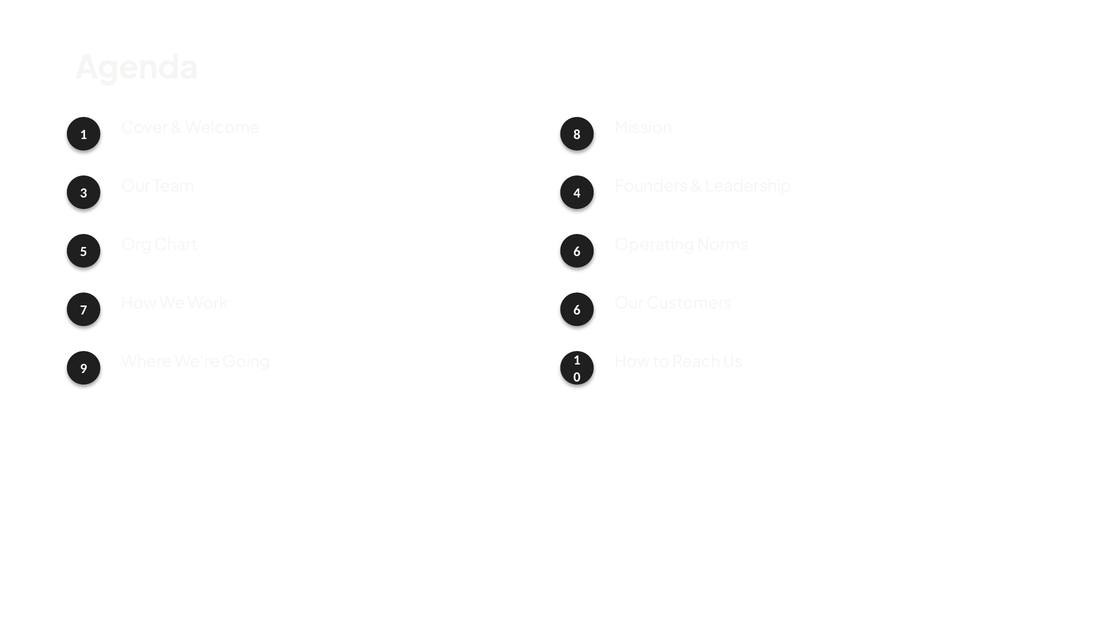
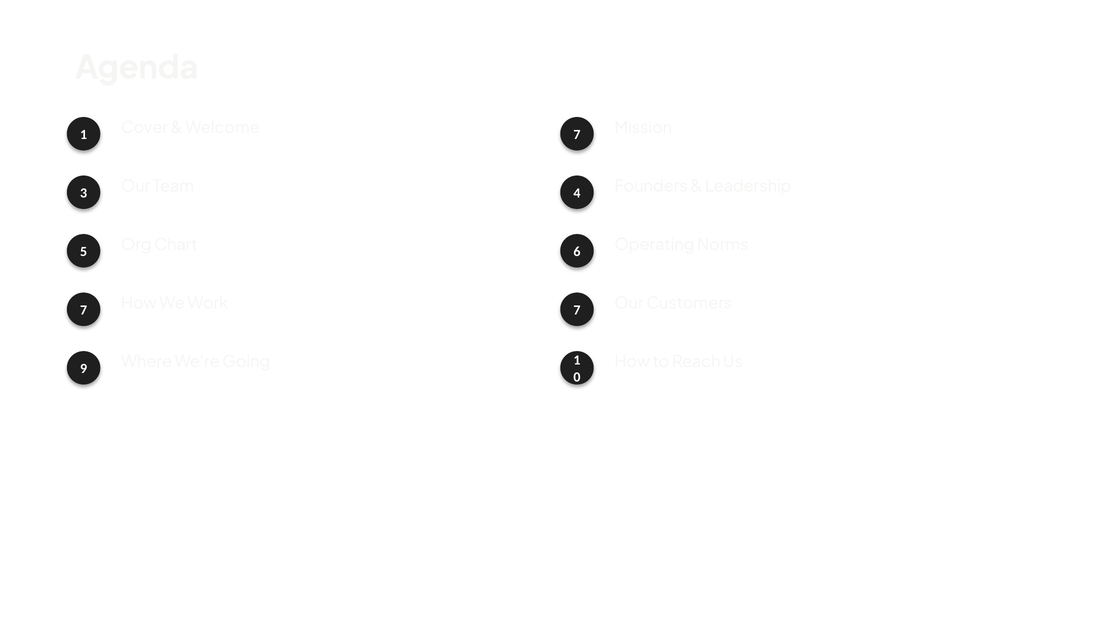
Welcome 8: 8 -> 7
Work 6: 6 -> 7
